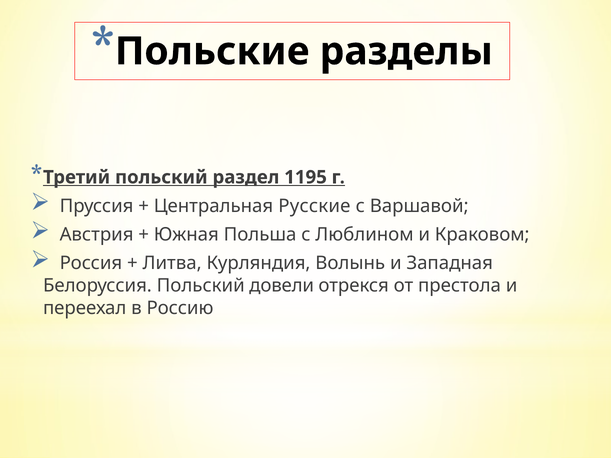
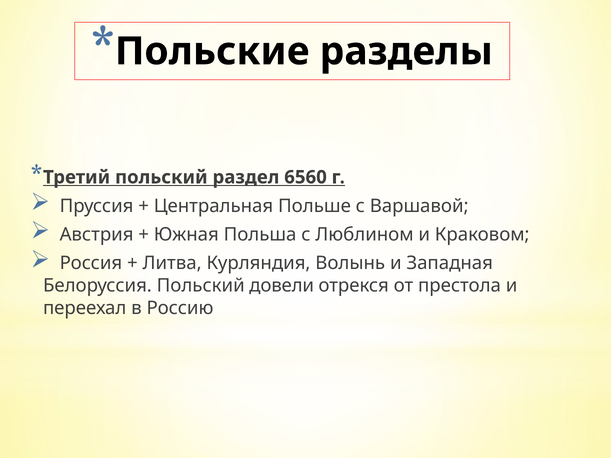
1195: 1195 -> 6560
Русские: Русские -> Польше
